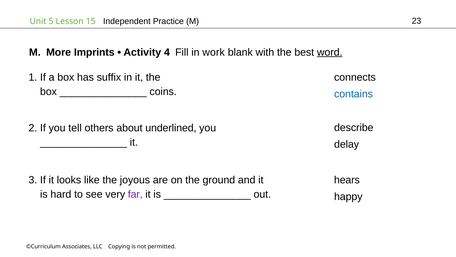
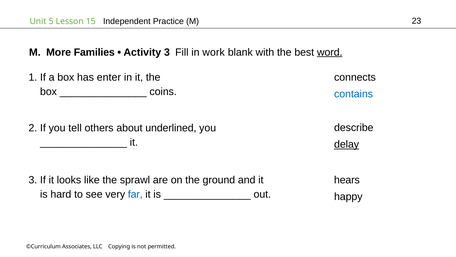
Imprints: Imprints -> Families
Activity 4: 4 -> 3
suffix: suffix -> enter
delay underline: none -> present
joyous: joyous -> sprawl
far colour: purple -> blue
